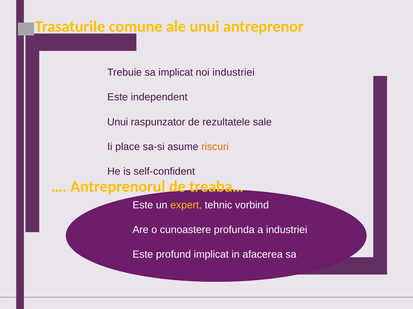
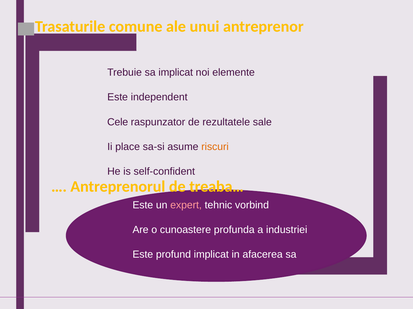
noi industriei: industriei -> elemente
Unui at (118, 122): Unui -> Cele
expert colour: yellow -> pink
